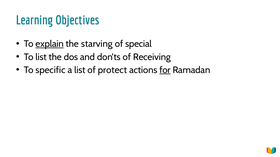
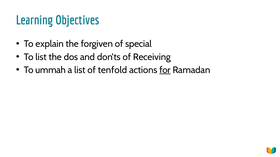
explain underline: present -> none
starving: starving -> forgiven
specific: specific -> ummah
protect: protect -> tenfold
